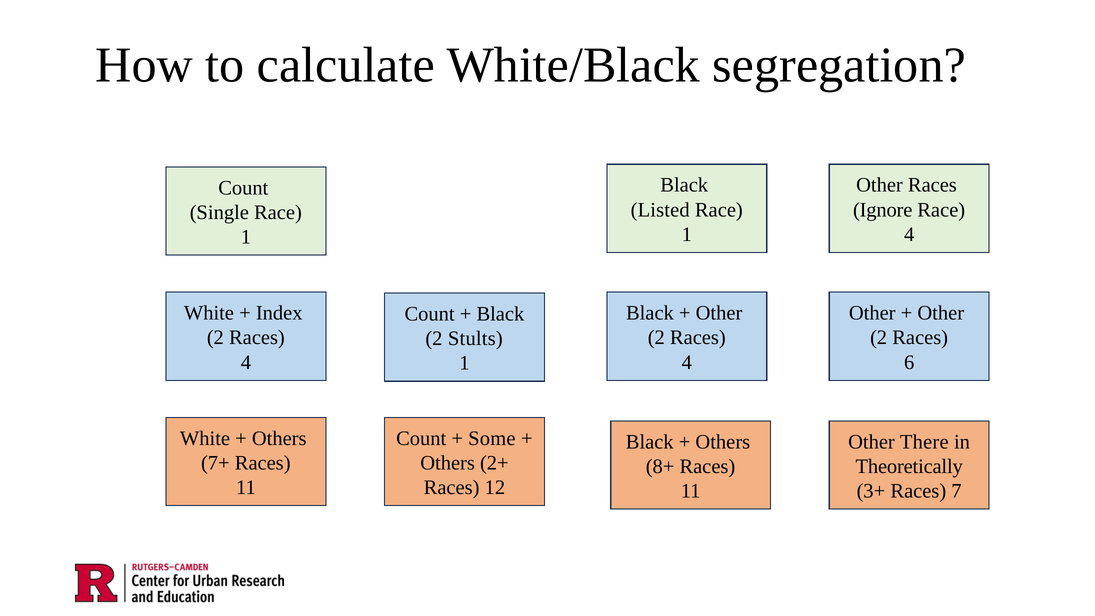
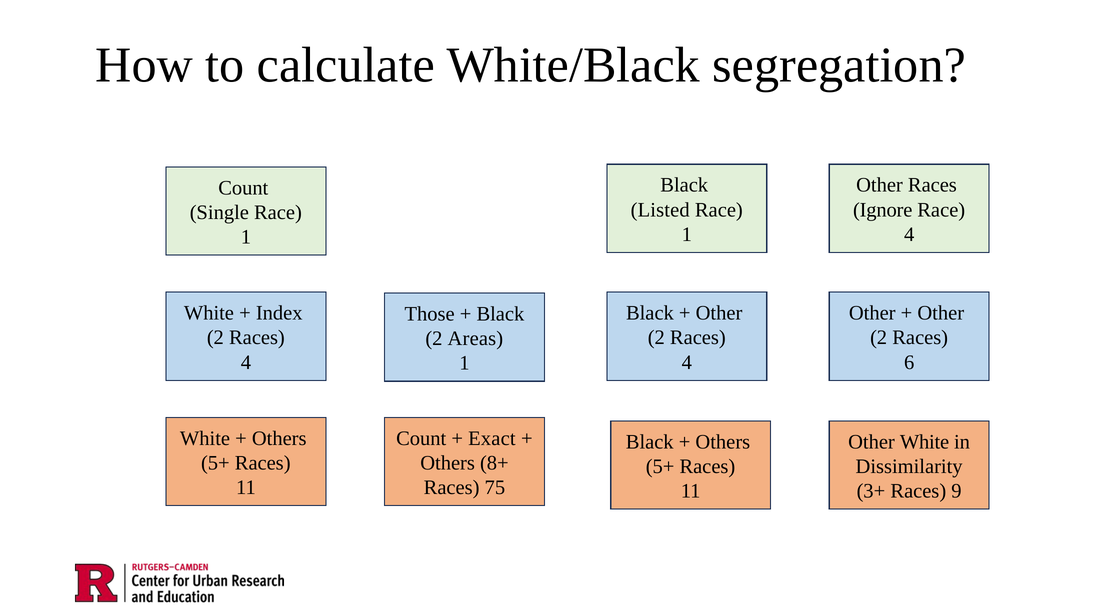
Count at (430, 314): Count -> Those
Stults: Stults -> Areas
Some: Some -> Exact
Other There: There -> White
7+ at (215, 463): 7+ -> 5+
2+: 2+ -> 8+
8+ at (660, 466): 8+ -> 5+
Theoretically: Theoretically -> Dissimilarity
12: 12 -> 75
7: 7 -> 9
